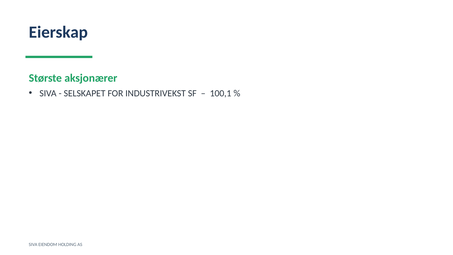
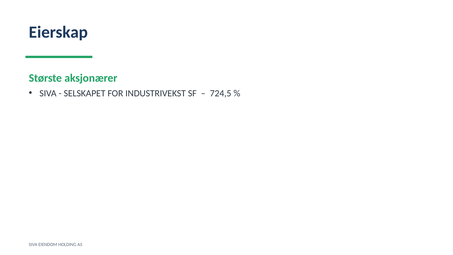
100,1: 100,1 -> 724,5
